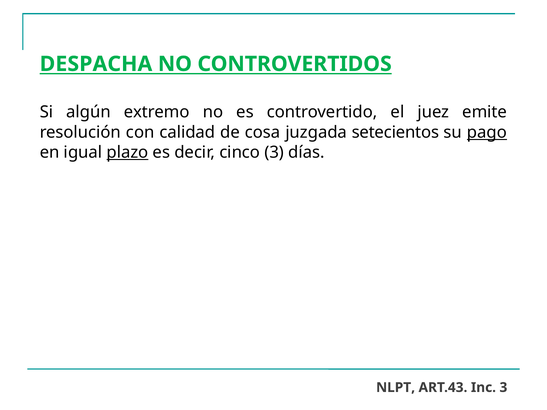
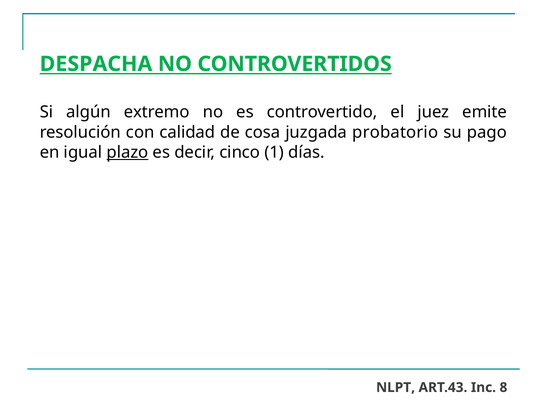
setecientos: setecientos -> probatorio
pago underline: present -> none
cinco 3: 3 -> 1
Inc 3: 3 -> 8
